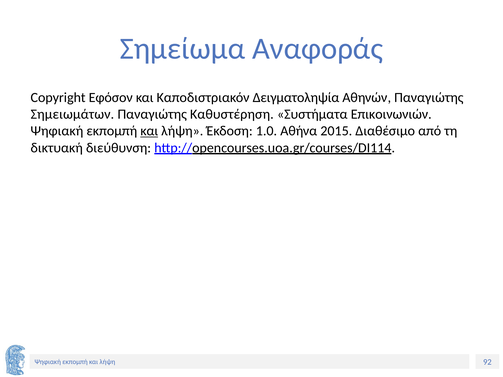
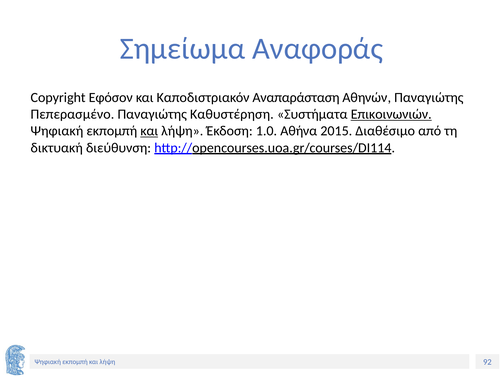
Δειγματοληψία: Δειγματοληψία -> Αναπαράσταση
Σημειωμάτων: Σημειωμάτων -> Πεπερασμένο
Επικοινωνιών underline: none -> present
